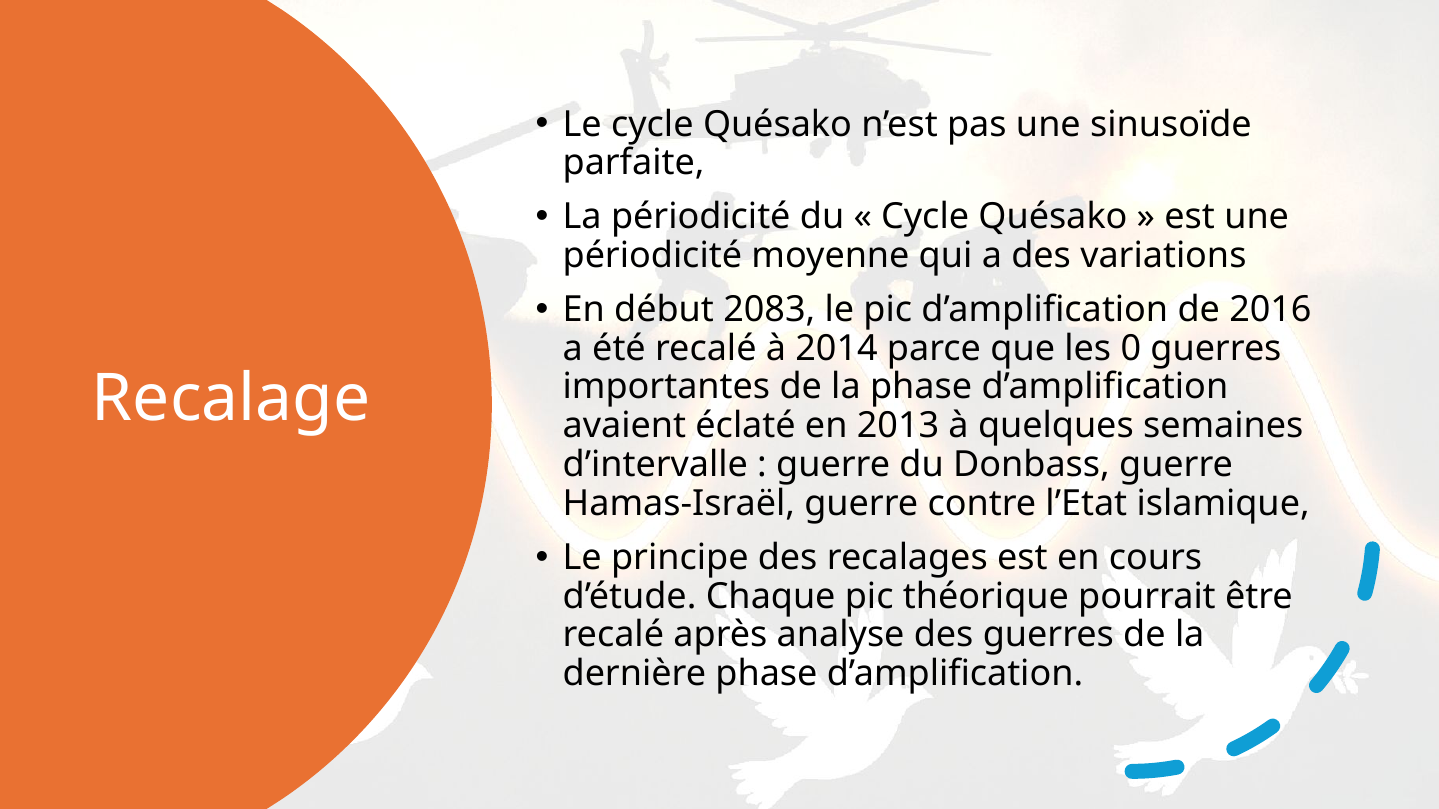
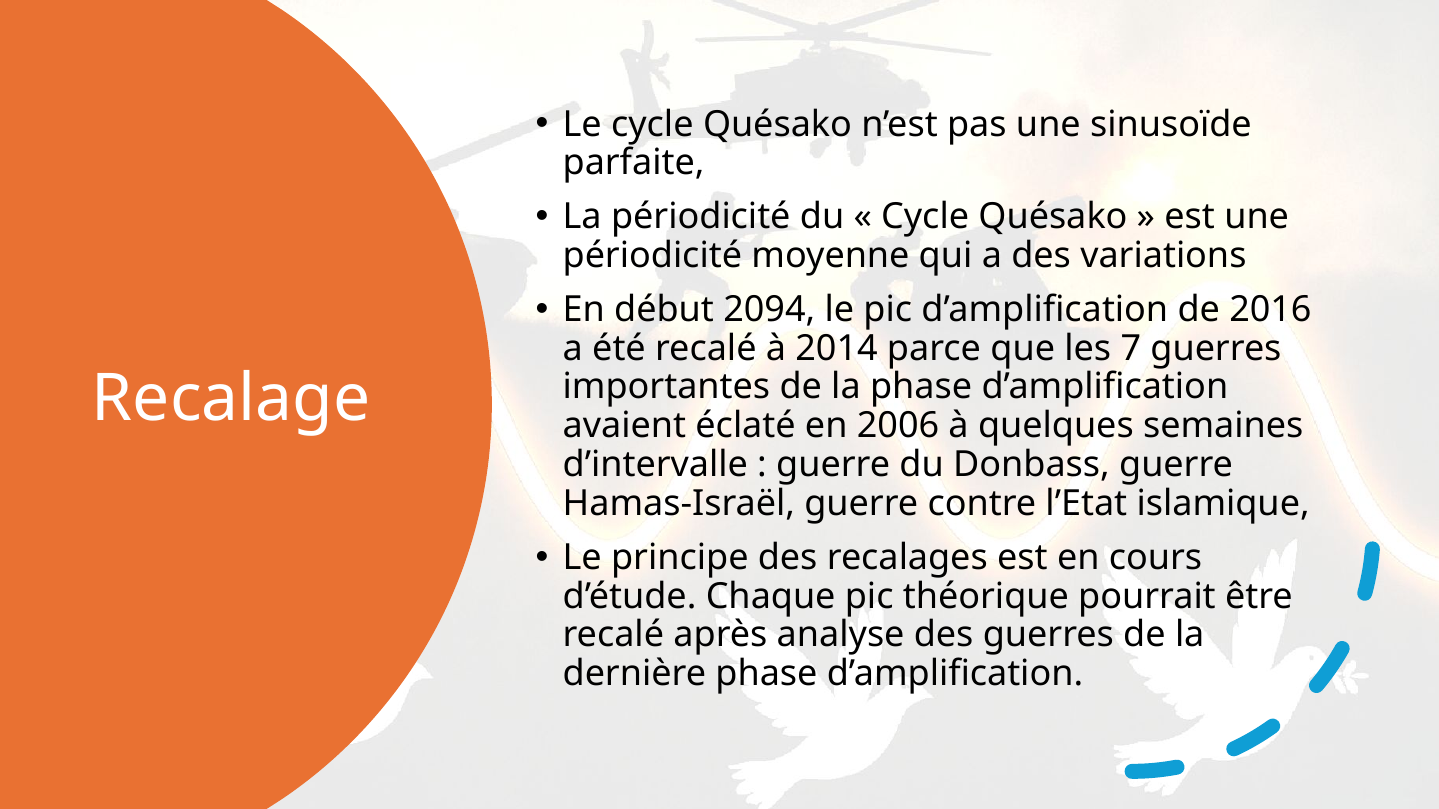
2083: 2083 -> 2094
0: 0 -> 7
2013: 2013 -> 2006
